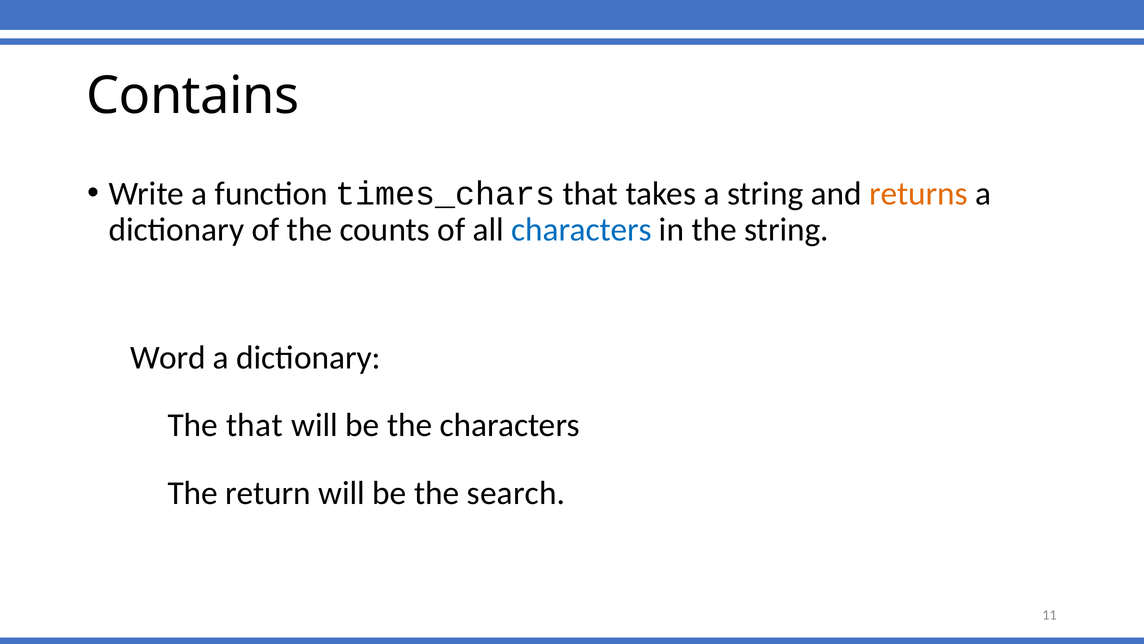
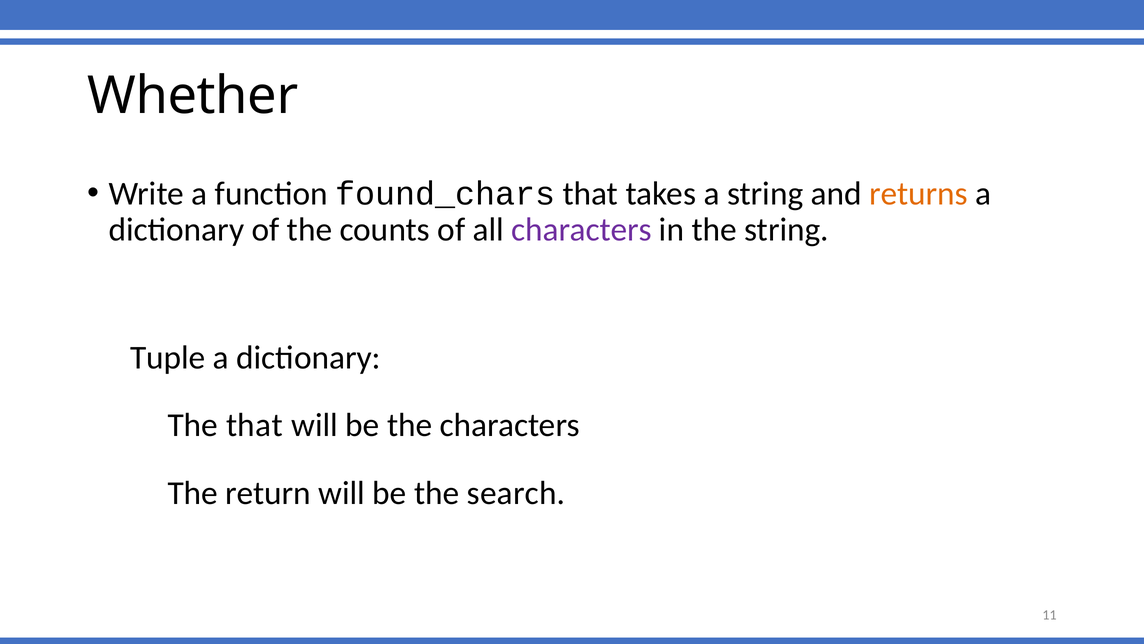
Contains: Contains -> Whether
times_chars: times_chars -> found_chars
characters at (582, 229) colour: blue -> purple
Word: Word -> Tuple
